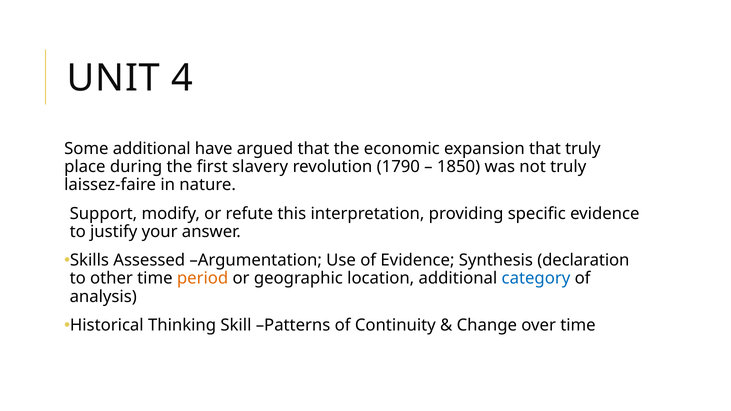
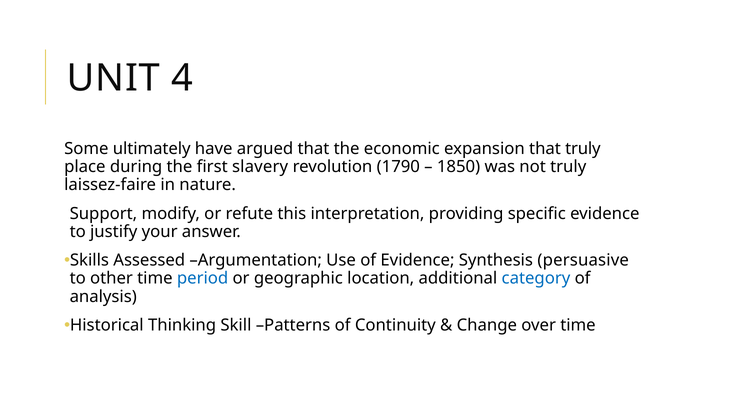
Some additional: additional -> ultimately
declaration: declaration -> persuasive
period colour: orange -> blue
